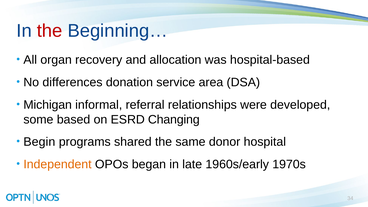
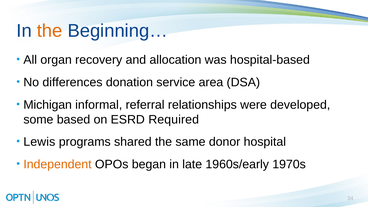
the at (50, 31) colour: red -> orange
Changing: Changing -> Required
Begin: Begin -> Lewis
